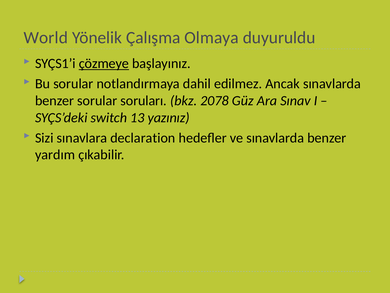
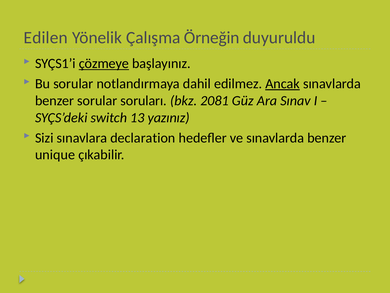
World: World -> Edilen
Olmaya: Olmaya -> Örneğin
Ancak underline: none -> present
2078: 2078 -> 2081
yardım: yardım -> unique
